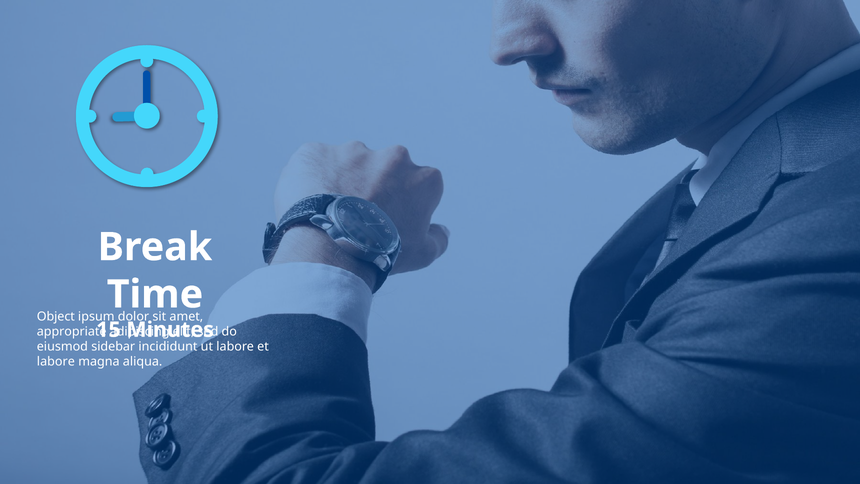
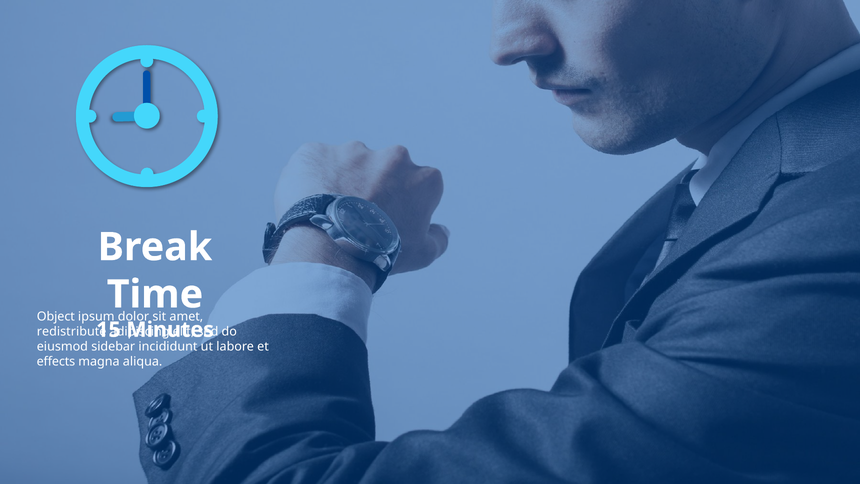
appropriate: appropriate -> redistribute
labore at (56, 361): labore -> effects
